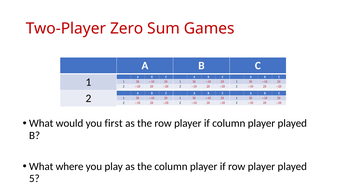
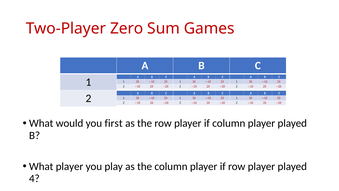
What where: where -> player
5: 5 -> 4
